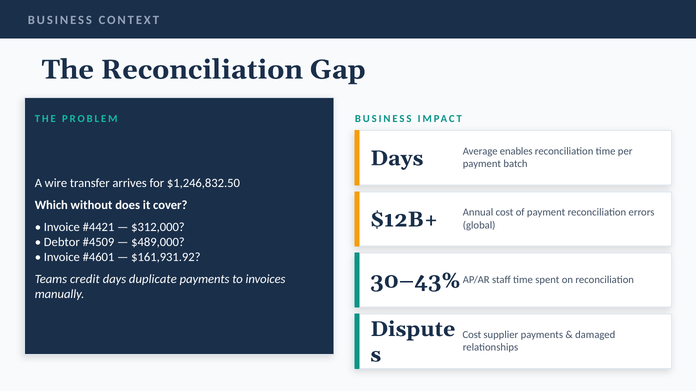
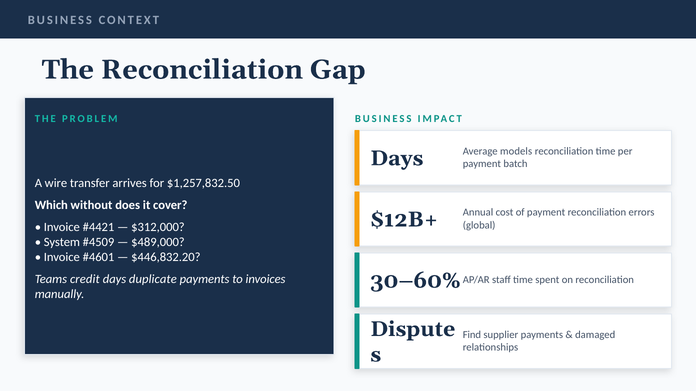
enables: enables -> models
$1,246,832.50: $1,246,832.50 -> $1,257,832.50
Debtor: Debtor -> System
$161,931.92: $161,931.92 -> $446,832.20
30–43%: 30–43% -> 30–60%
Cost at (472, 335): Cost -> Find
